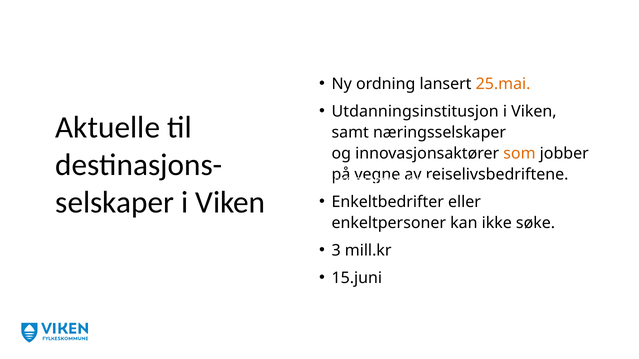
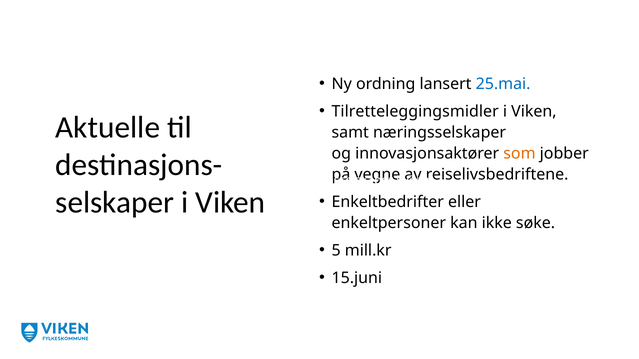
25.mai colour: orange -> blue
Utdanningsinstitusjon: Utdanningsinstitusjon -> Tilretteleggingsmidler
3: 3 -> 5
